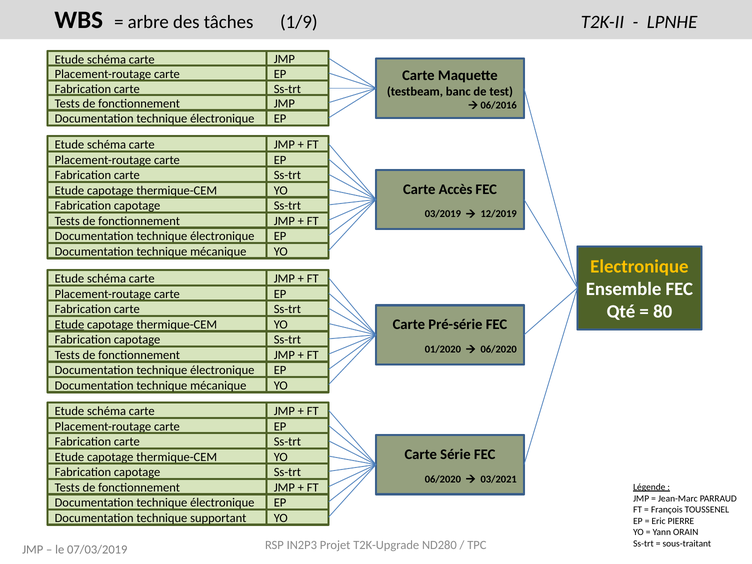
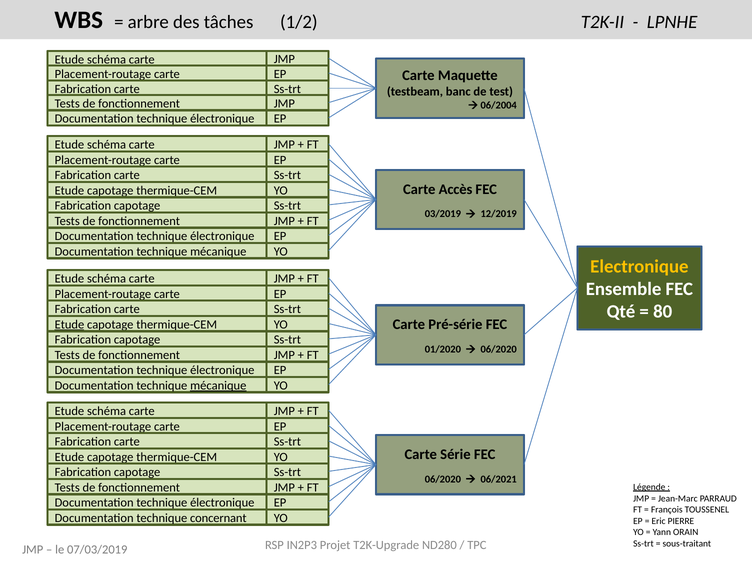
1/9: 1/9 -> 1/2
06/2016: 06/2016 -> 06/2004
mécanique at (218, 386) underline: none -> present
03/2021: 03/2021 -> 06/2021
supportant: supportant -> concernant
